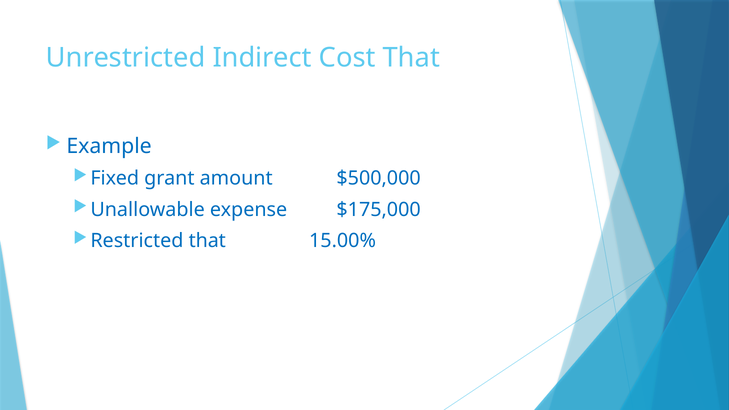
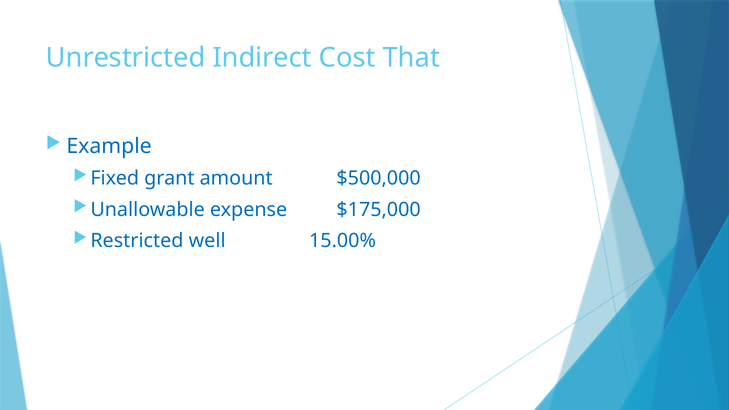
Restricted that: that -> well
